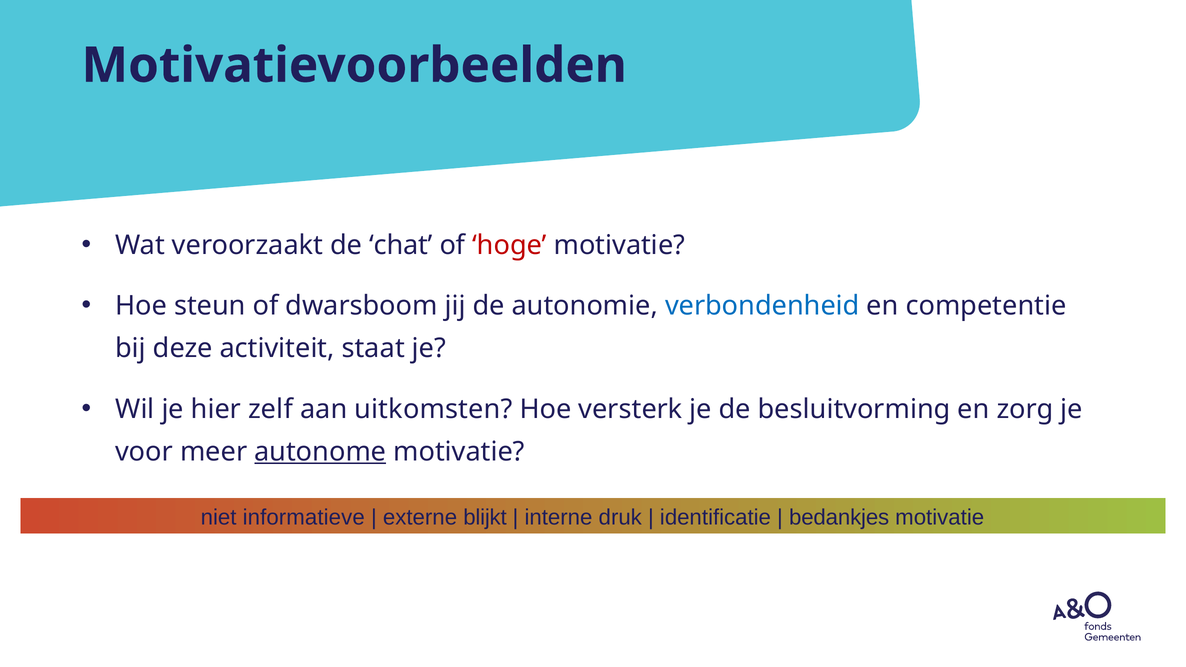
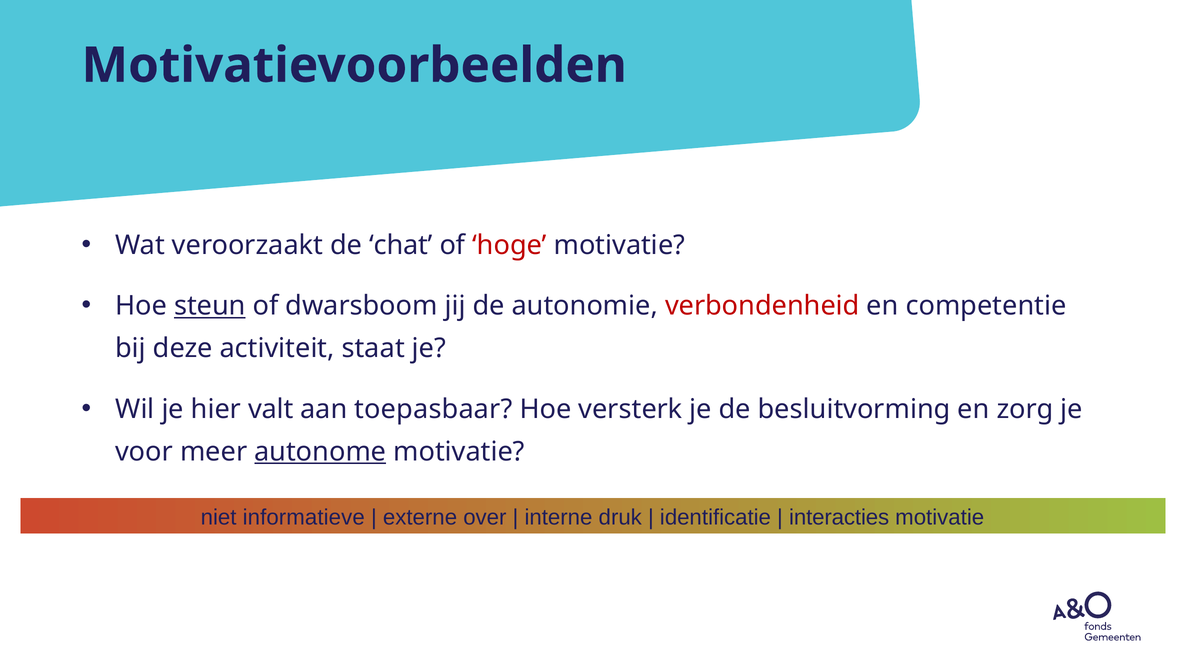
steun underline: none -> present
verbondenheid colour: blue -> red
zelf: zelf -> valt
uitkomsten: uitkomsten -> toepasbaar
blijkt: blijkt -> over
bedankjes: bedankjes -> interacties
